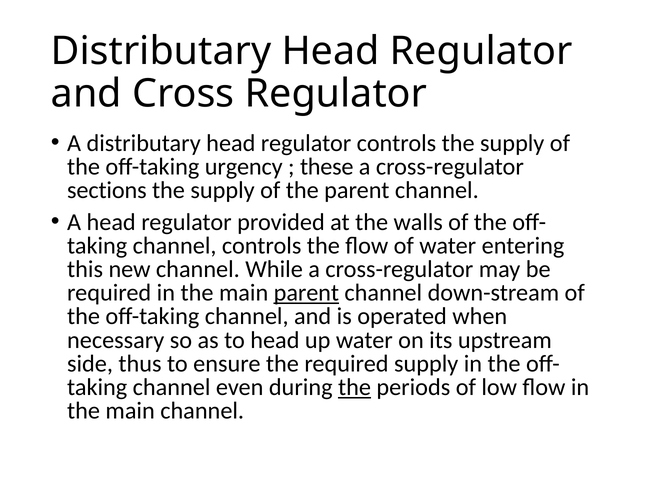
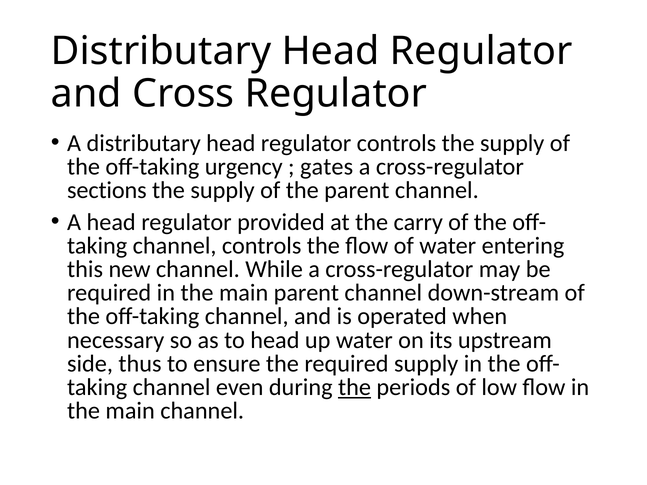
these: these -> gates
walls: walls -> carry
parent at (306, 293) underline: present -> none
